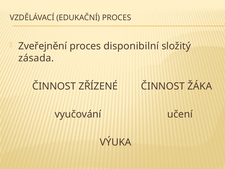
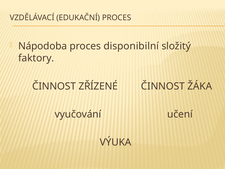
Zveřejnění: Zveřejnění -> Nápodoba
zásada: zásada -> faktory
